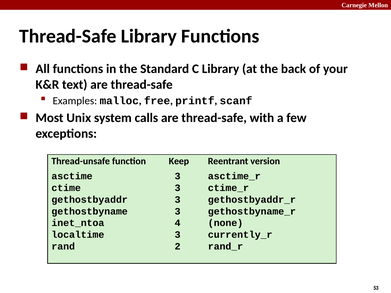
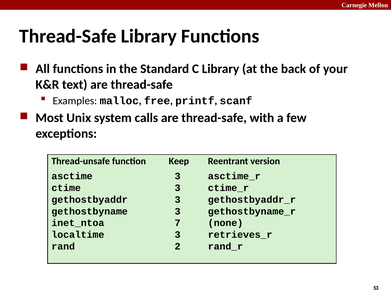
4: 4 -> 7
currently_r: currently_r -> retrieves_r
